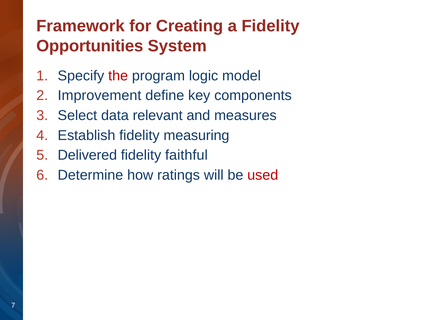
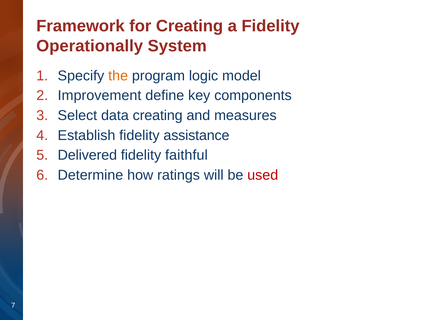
Opportunities: Opportunities -> Operationally
the colour: red -> orange
data relevant: relevant -> creating
measuring: measuring -> assistance
